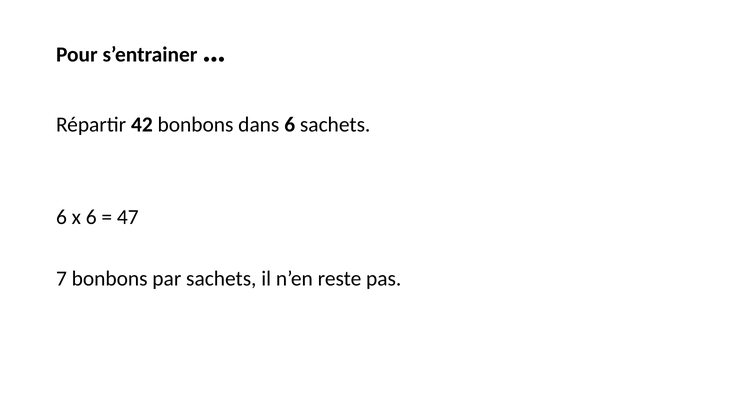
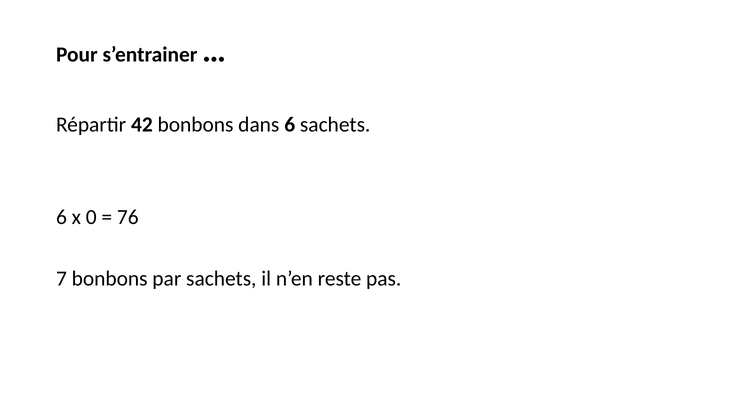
x 6: 6 -> 0
47: 47 -> 76
